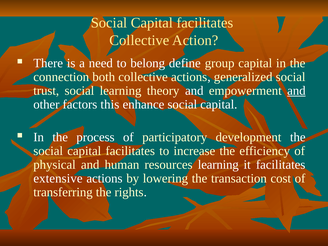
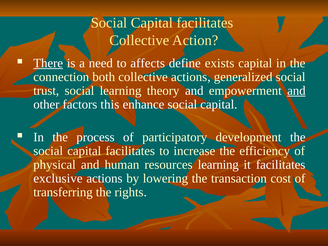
There underline: none -> present
belong: belong -> affects
group: group -> exists
extensive: extensive -> exclusive
